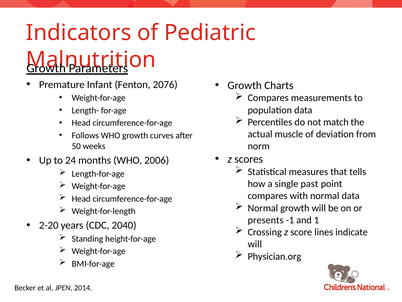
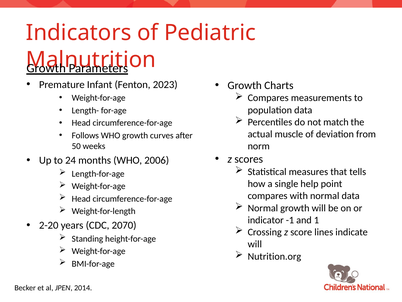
2076: 2076 -> 2023
past: past -> help
presents: presents -> indicator
2040: 2040 -> 2070
Physician.org: Physician.org -> Nutrition.org
